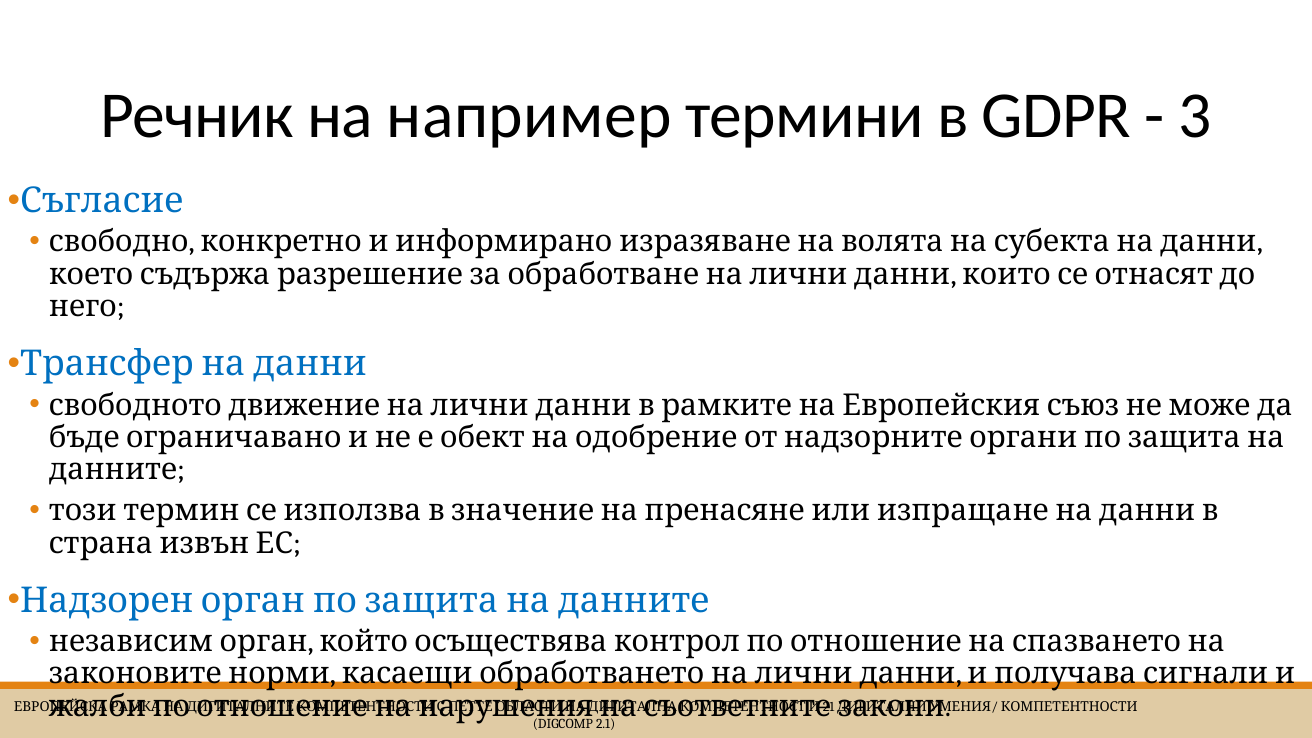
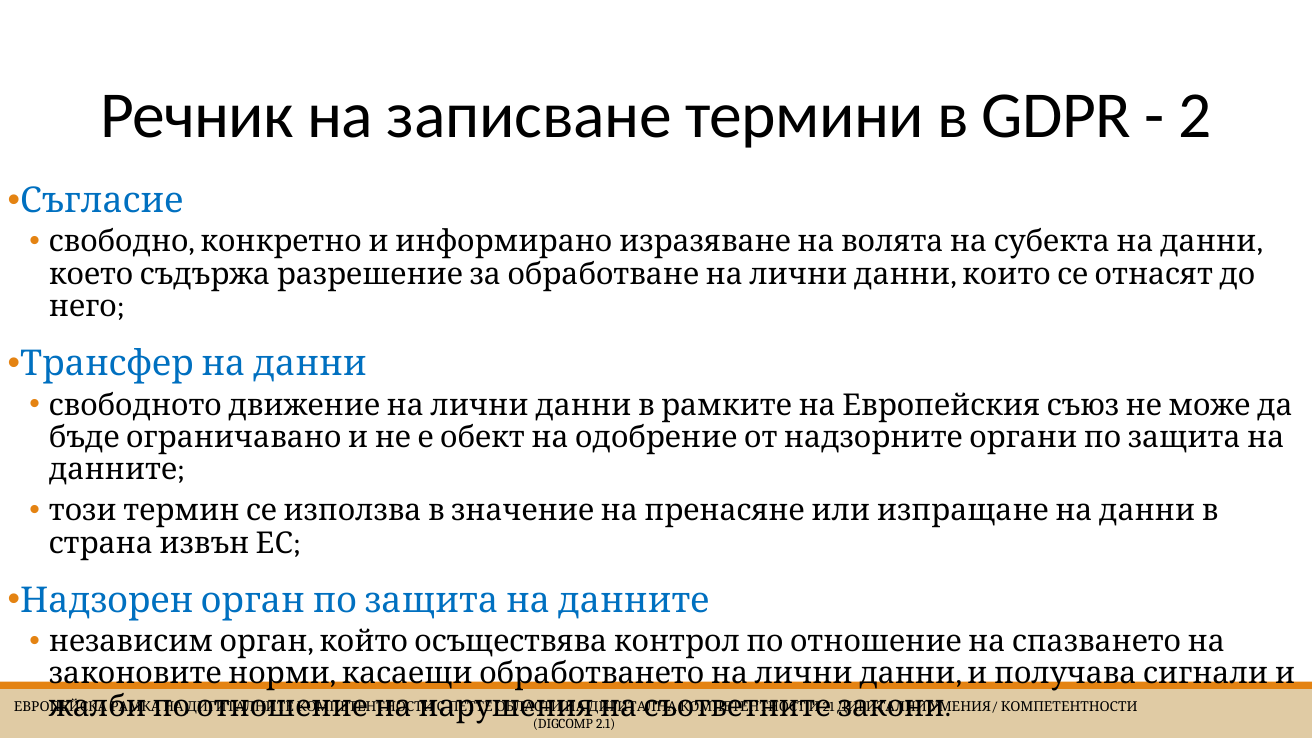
например: например -> записване
3: 3 -> 2
